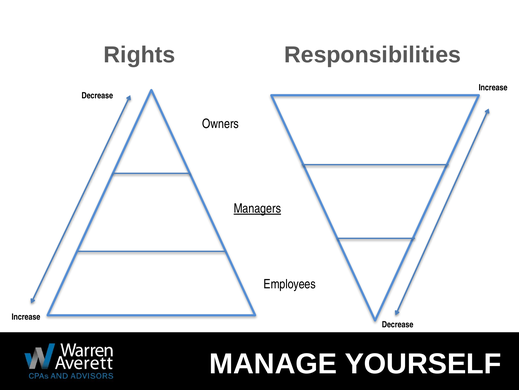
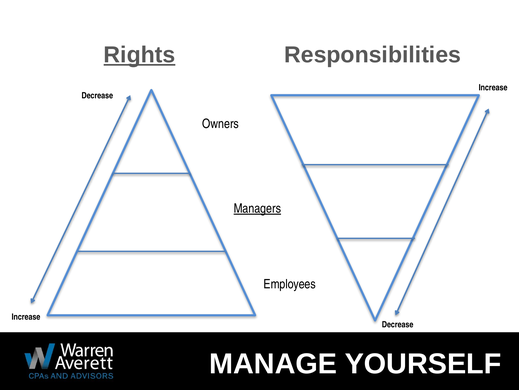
Rights underline: none -> present
